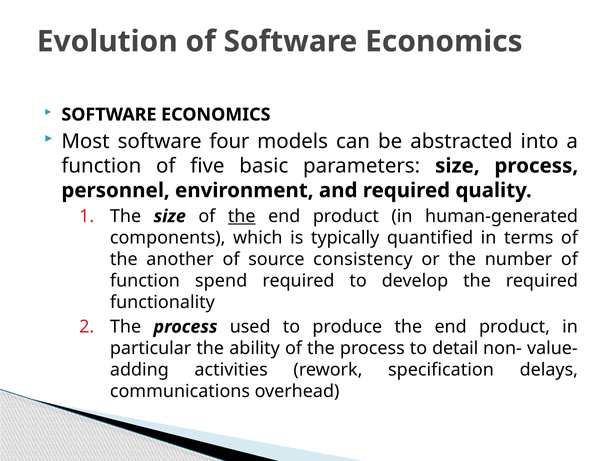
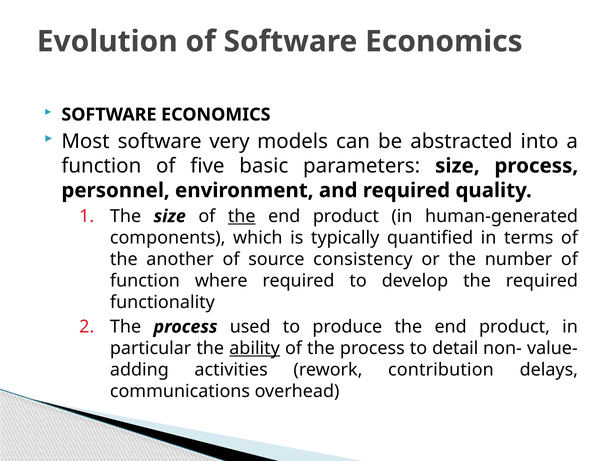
four: four -> very
spend: spend -> where
ability underline: none -> present
specification: specification -> contribution
